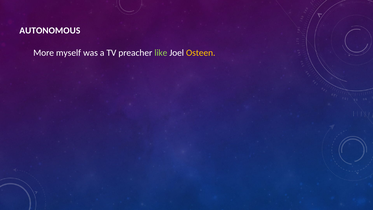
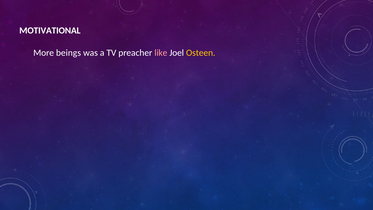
AUTONOMOUS: AUTONOMOUS -> MOTIVATIONAL
myself: myself -> beings
like colour: light green -> pink
